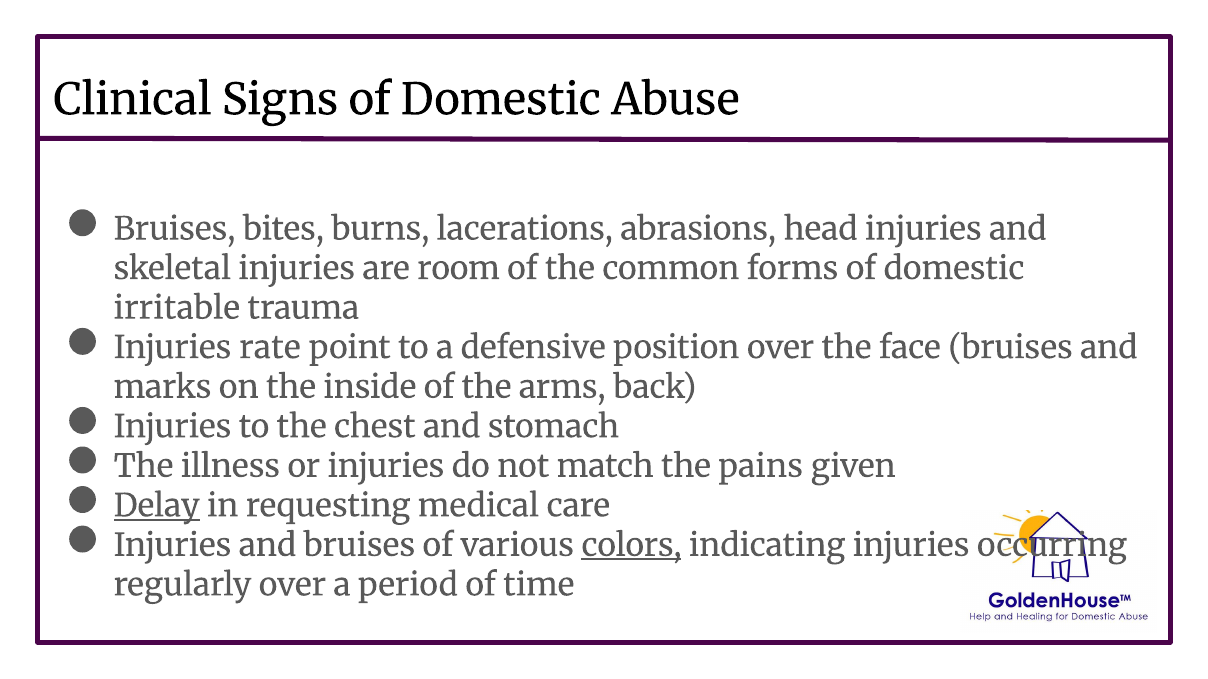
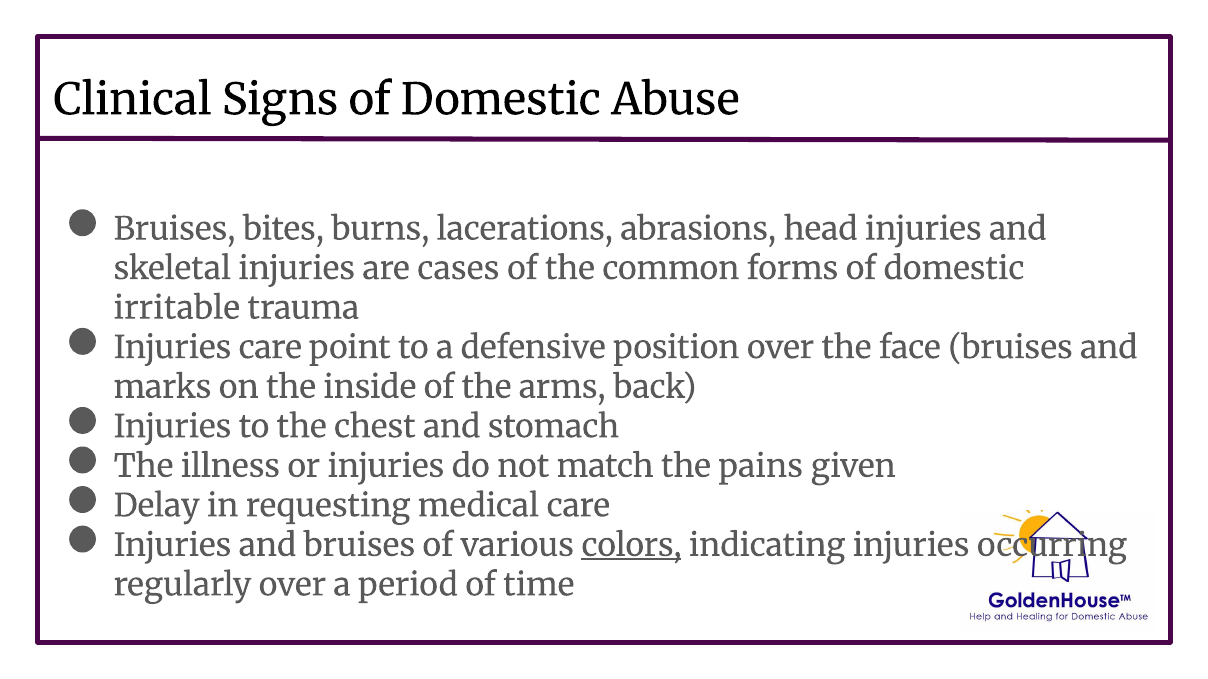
room: room -> cases
Injuries rate: rate -> care
Delay underline: present -> none
